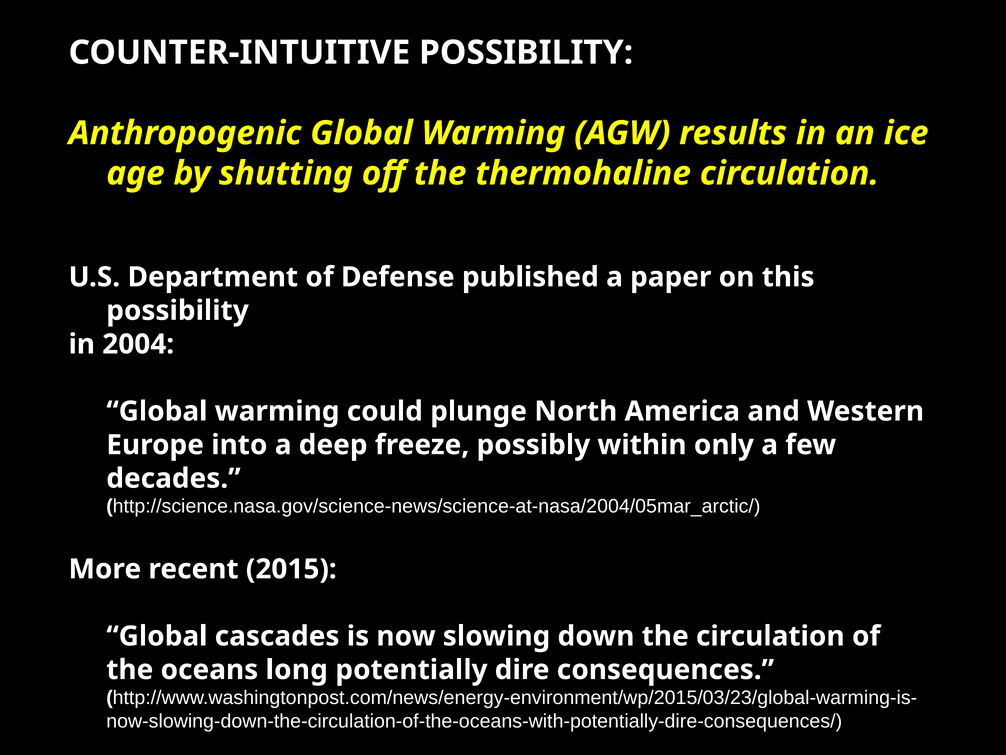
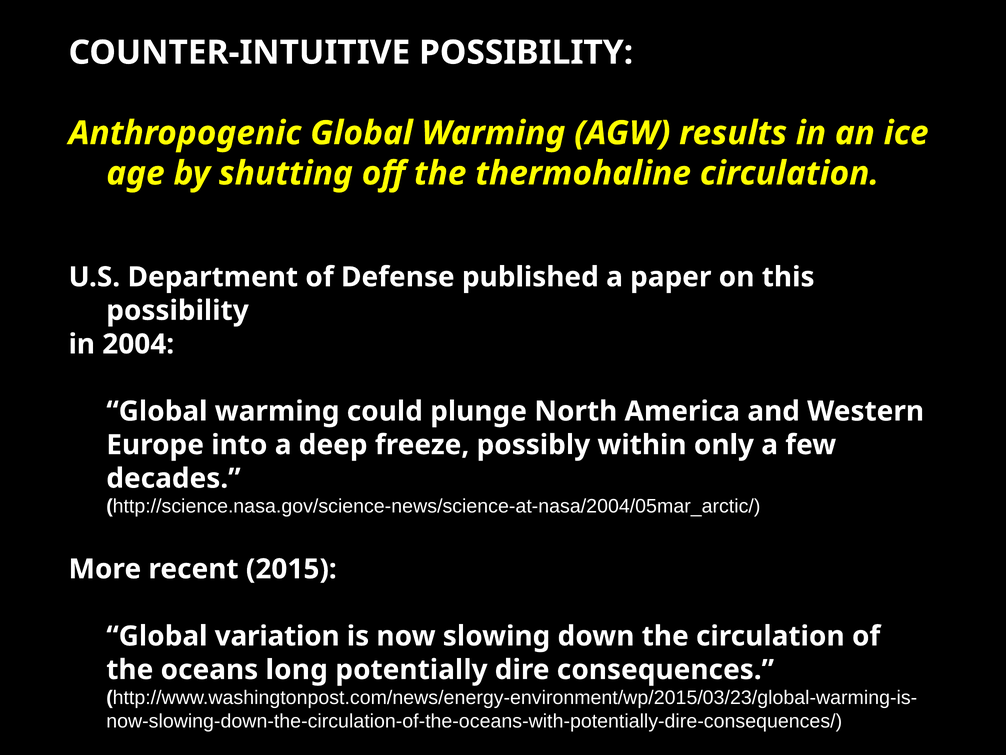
cascades: cascades -> variation
